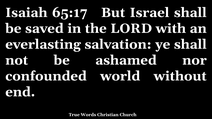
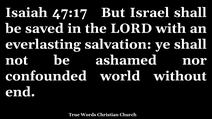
65:17: 65:17 -> 47:17
